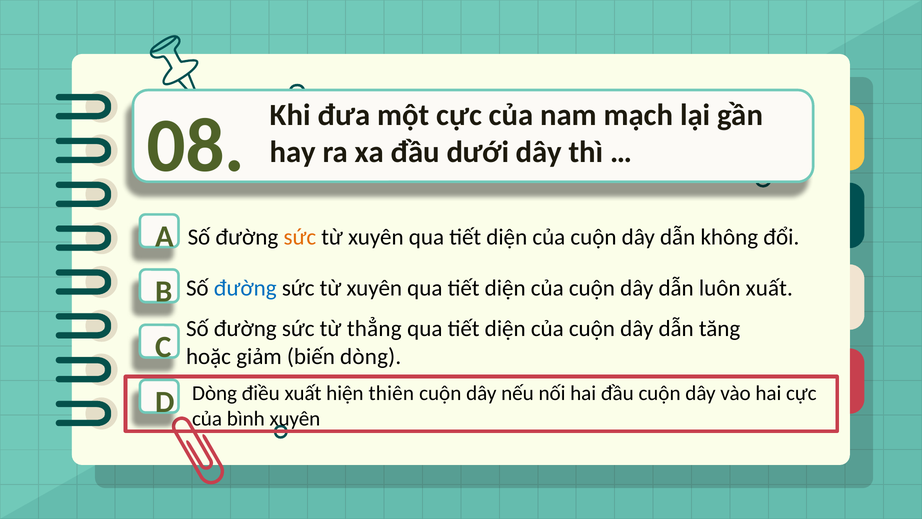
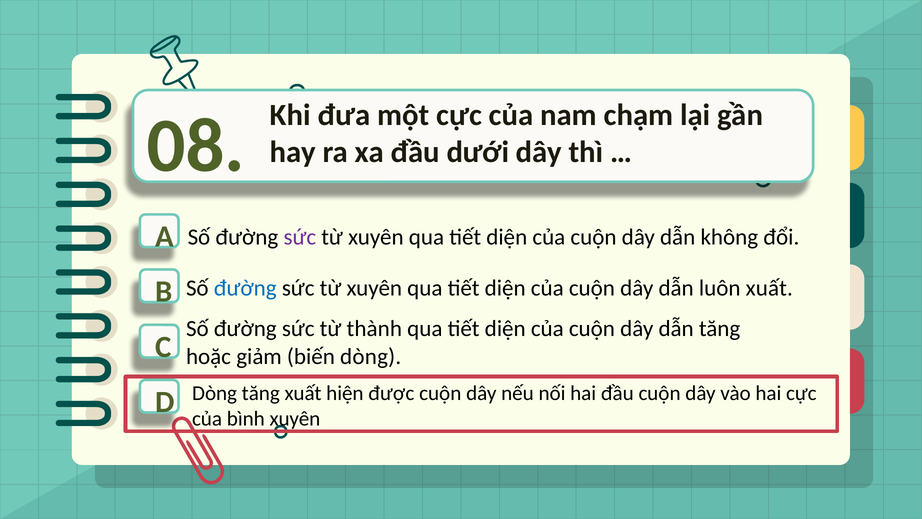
mạch: mạch -> chạm
sức at (300, 237) colour: orange -> purple
thẳng: thẳng -> thành
Dòng điều: điều -> tăng
thiên: thiên -> được
